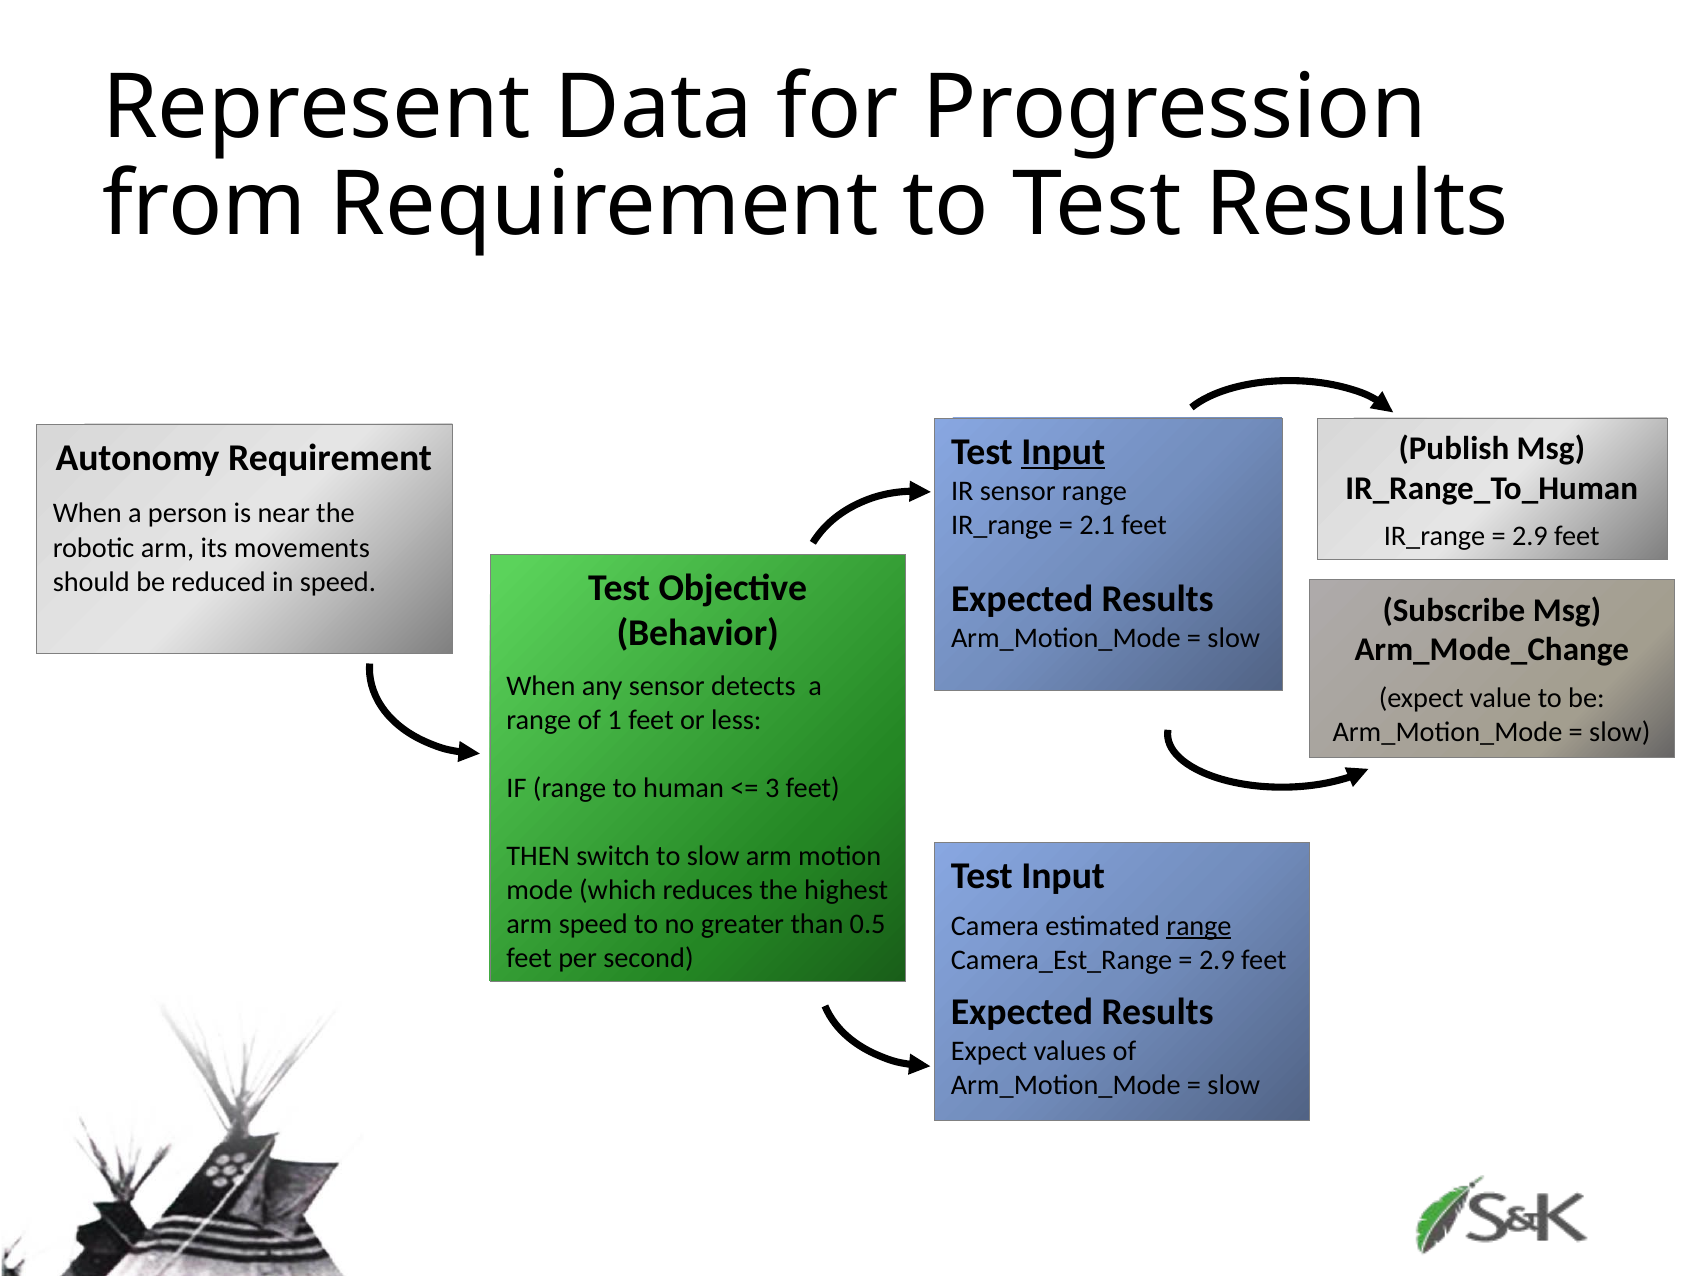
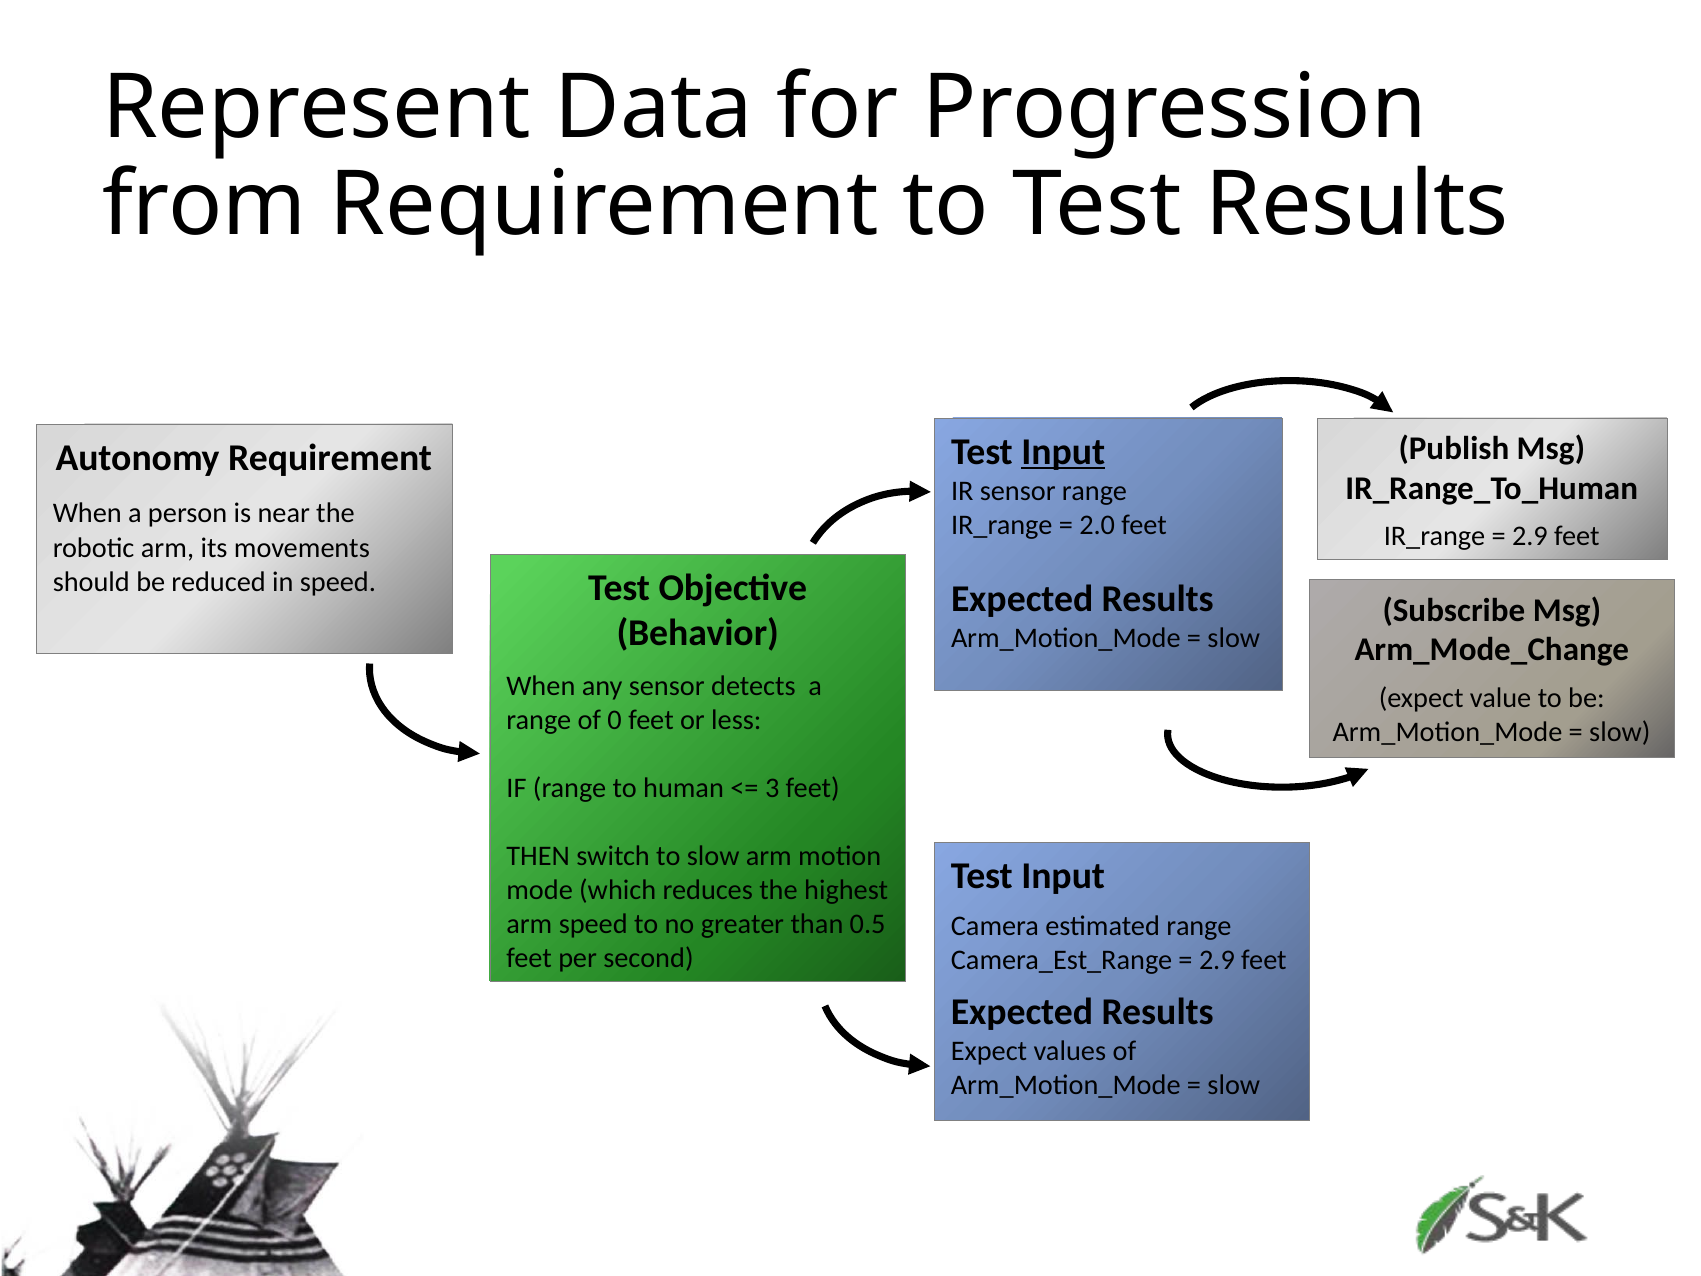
2.1: 2.1 -> 2.0
1: 1 -> 0
range at (1199, 926) underline: present -> none
